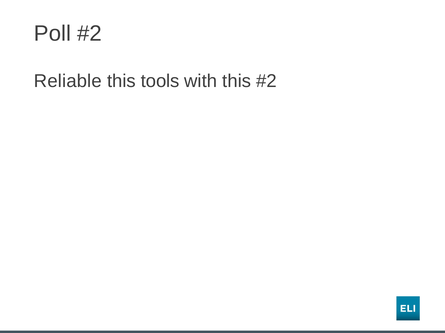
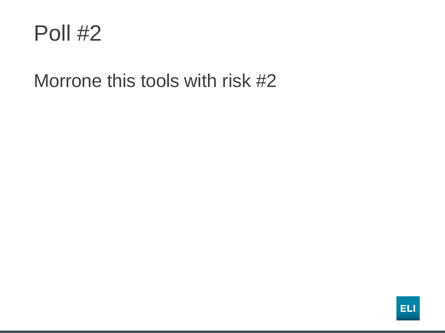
Reliable: Reliable -> Morrone
with this: this -> risk
